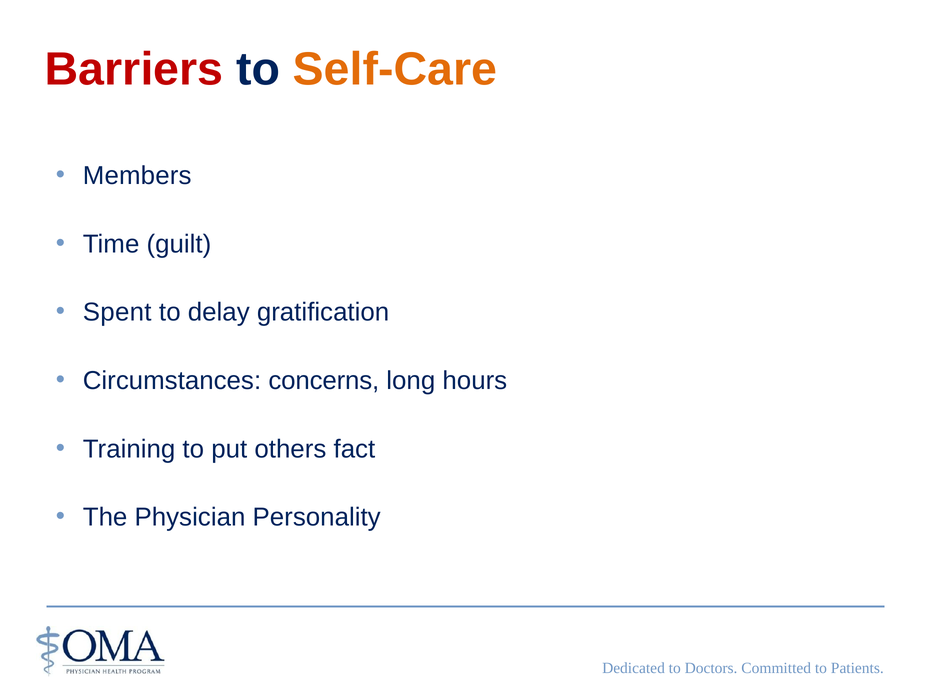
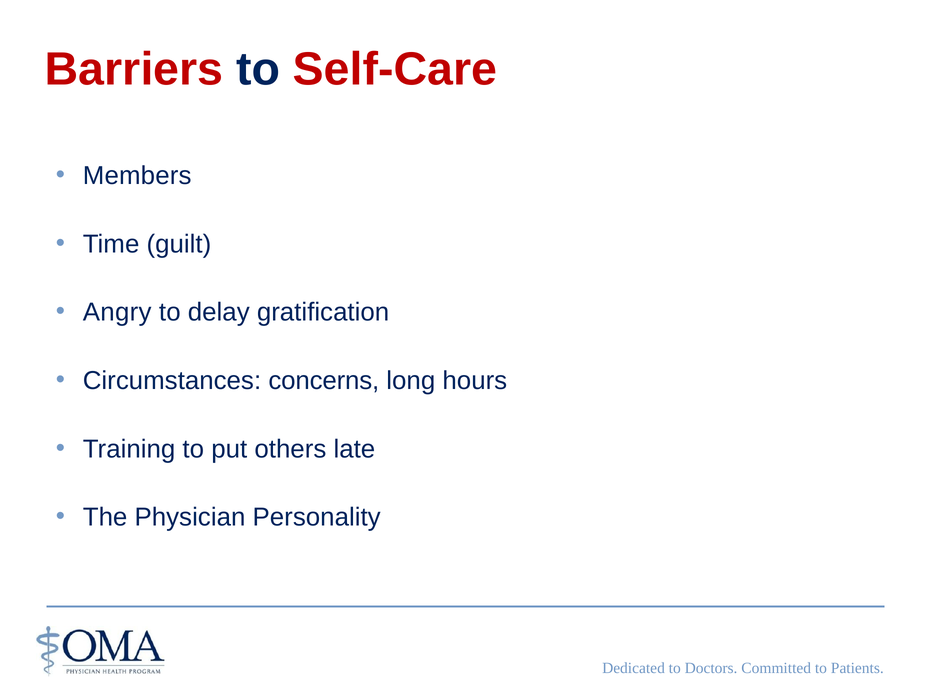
Self-Care colour: orange -> red
Spent: Spent -> Angry
fact: fact -> late
